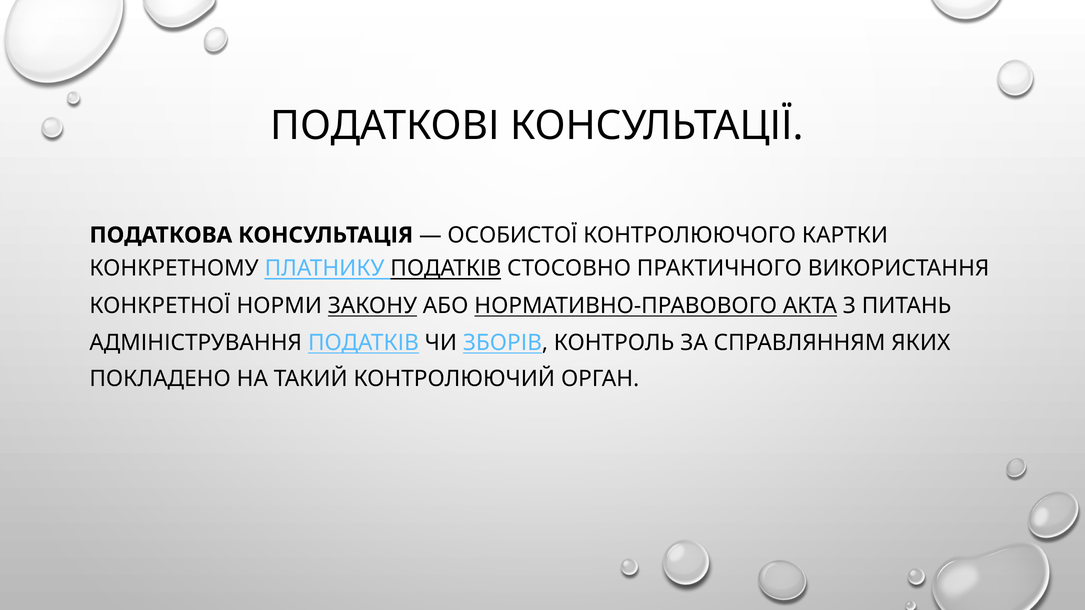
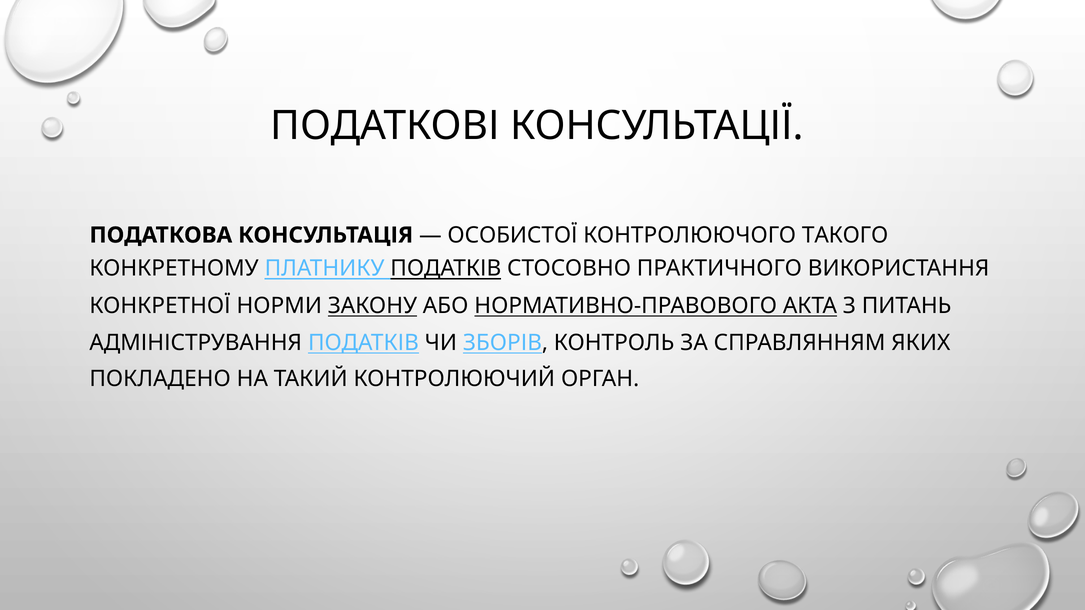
КАРТКИ: КАРТКИ -> ТАКОГО
